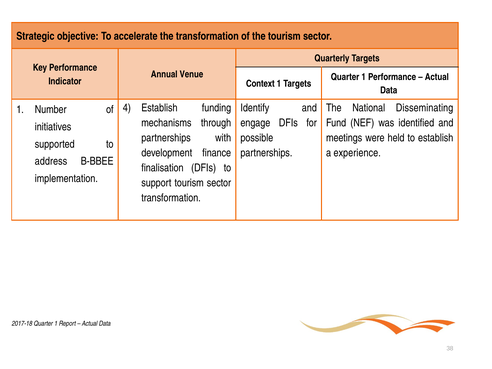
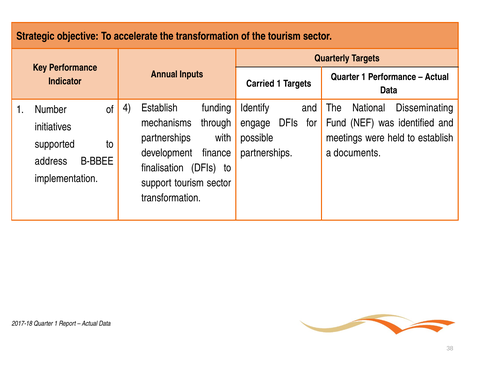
Venue: Venue -> Inputs
Context: Context -> Carried
experience: experience -> documents
